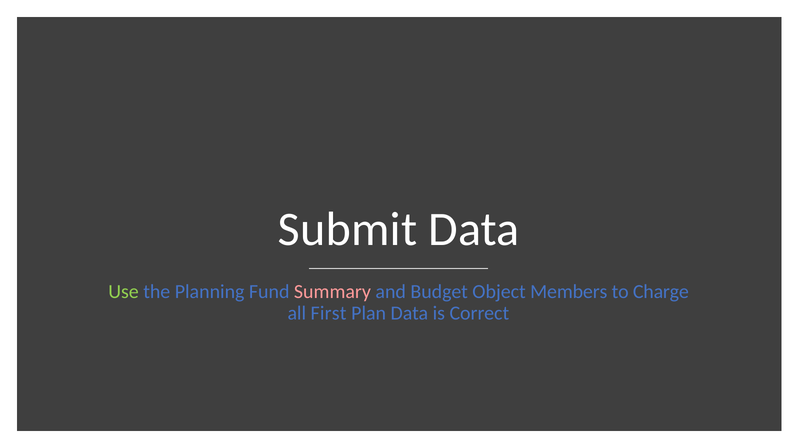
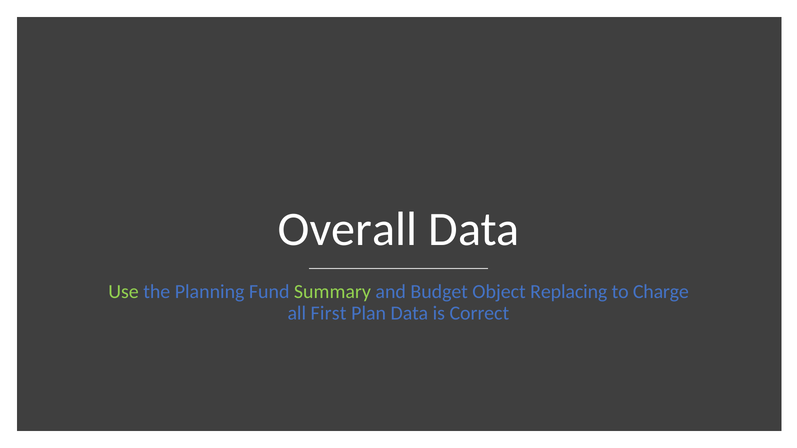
Submit: Submit -> Overall
Summary colour: pink -> light green
Members: Members -> Replacing
